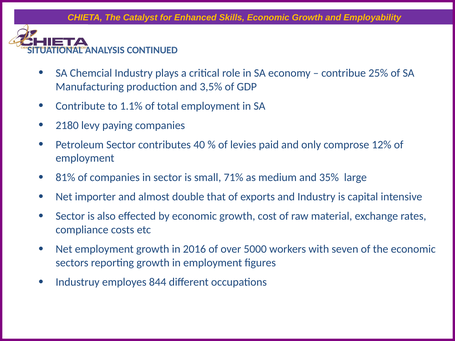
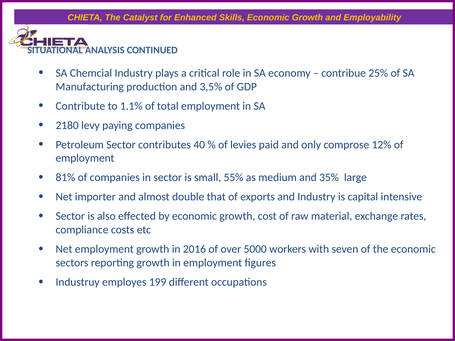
71%: 71% -> 55%
844: 844 -> 199
